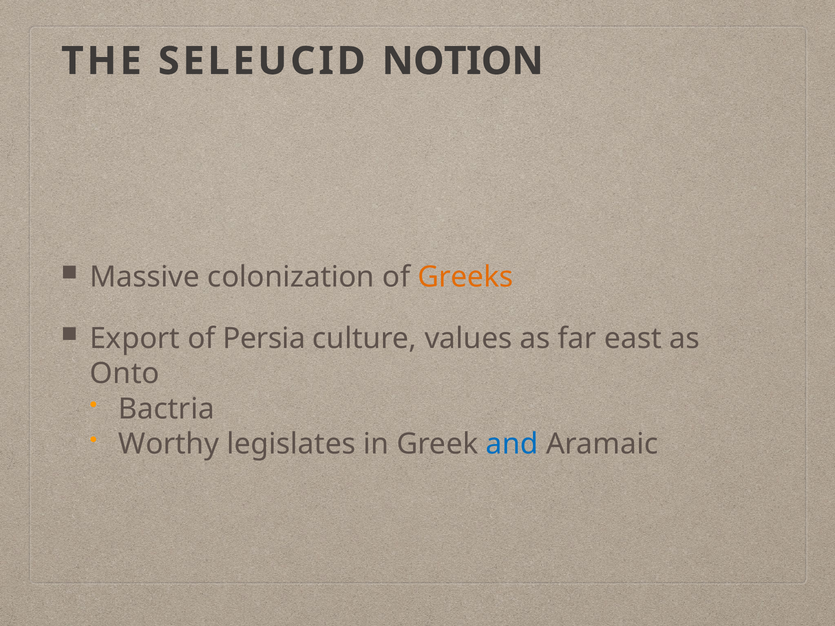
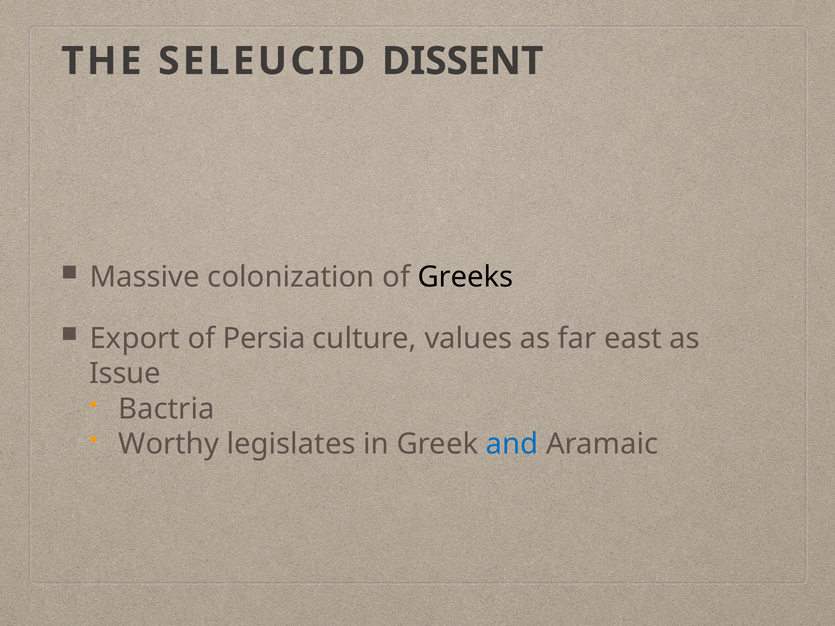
NOTION: NOTION -> DISSENT
Greeks colour: orange -> black
Onto: Onto -> Issue
